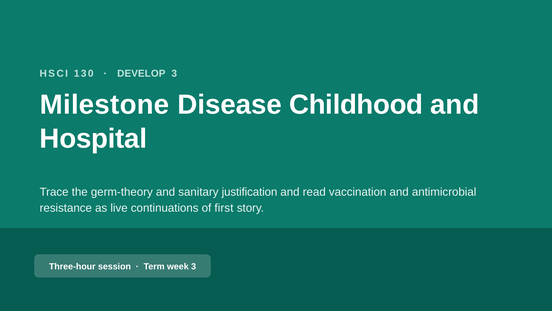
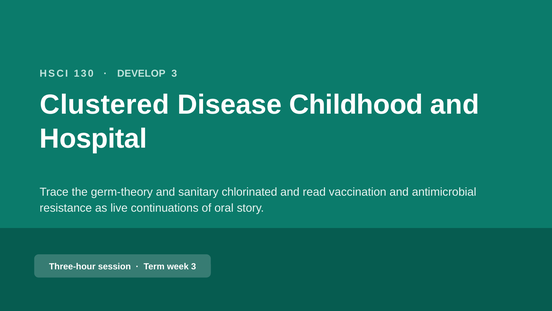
Milestone: Milestone -> Clustered
justification: justification -> chlorinated
first: first -> oral
